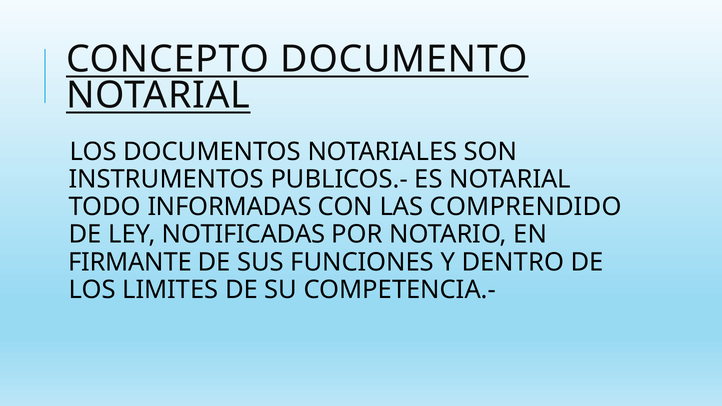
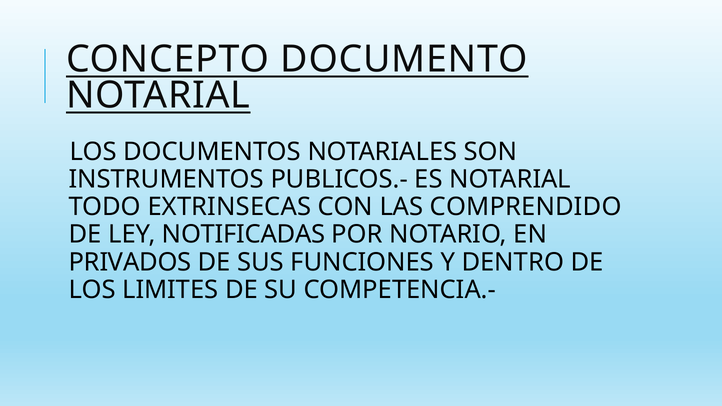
INFORMADAS: INFORMADAS -> EXTRINSECAS
FIRMANTE: FIRMANTE -> PRIVADOS
